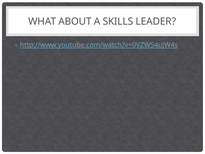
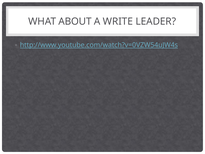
SKILLS: SKILLS -> WRITE
